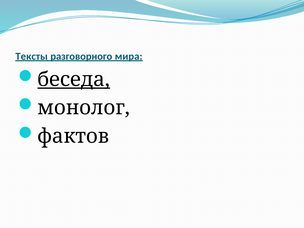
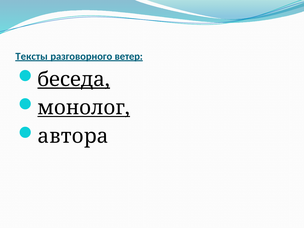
мира: мира -> ветер
монолог underline: none -> present
фактов: фактов -> автора
